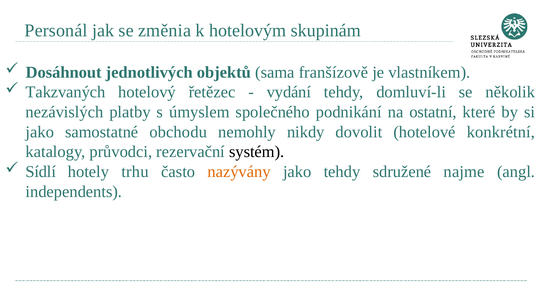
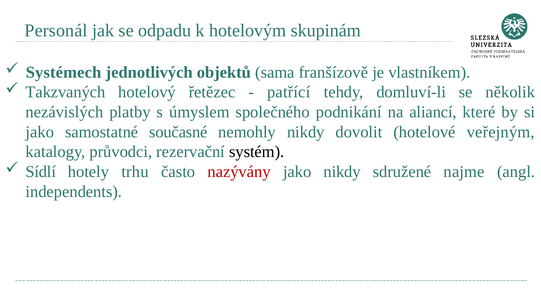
změnia: změnia -> odpadu
Dosáhnout: Dosáhnout -> Systémech
vydání: vydání -> patřící
ostatní: ostatní -> aliancí
obchodu: obchodu -> současné
konkrétní: konkrétní -> veřejným
nazývány colour: orange -> red
jako tehdy: tehdy -> nikdy
